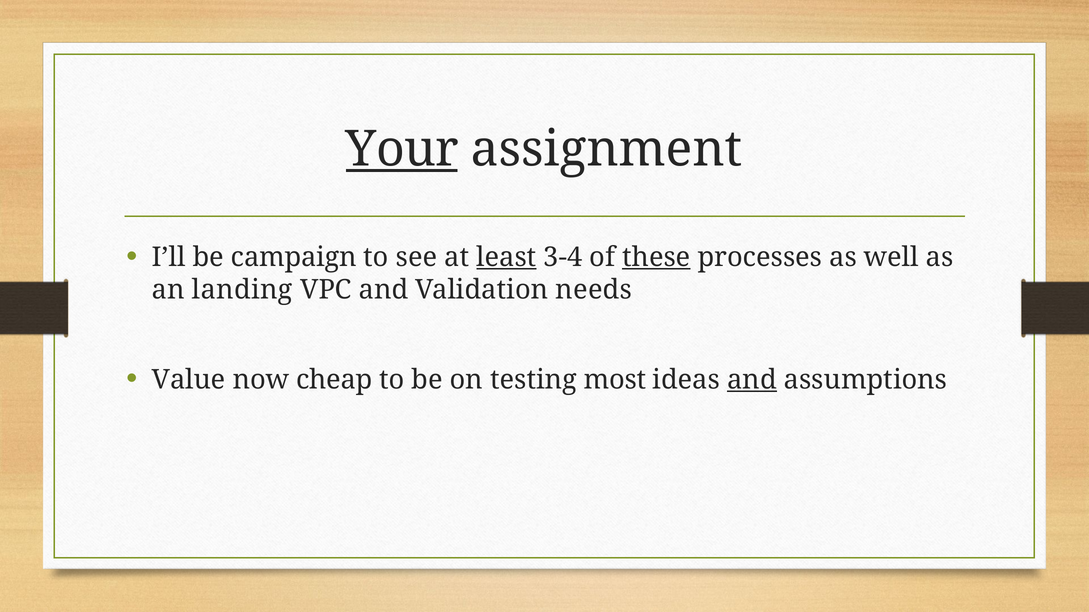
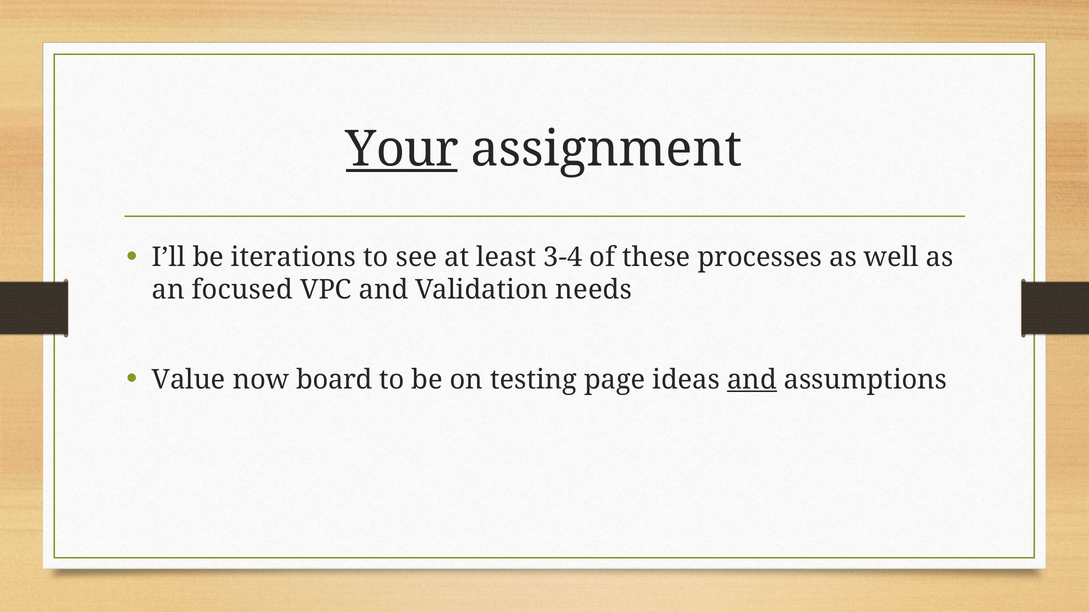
campaign: campaign -> iterations
least underline: present -> none
these underline: present -> none
landing: landing -> focused
cheap: cheap -> board
most: most -> page
